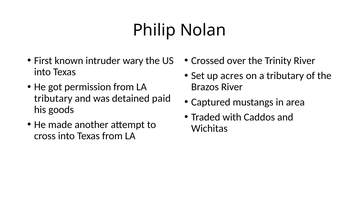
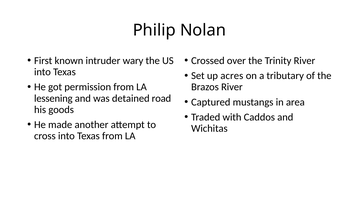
tributary at (53, 98): tributary -> lessening
paid: paid -> road
